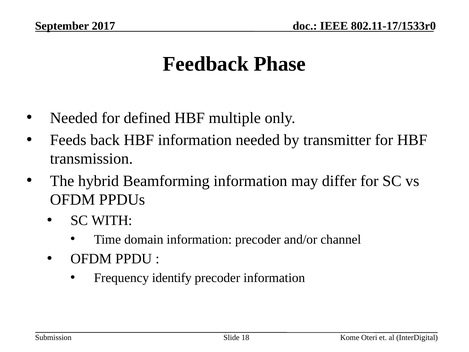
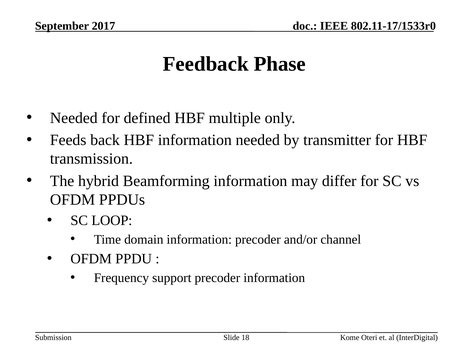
WITH: WITH -> LOOP
identify: identify -> support
